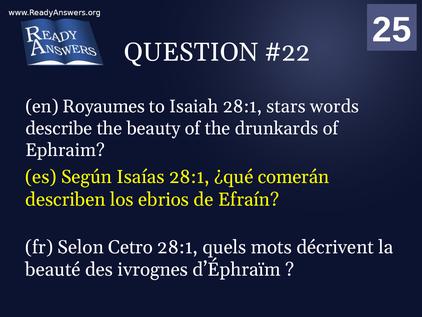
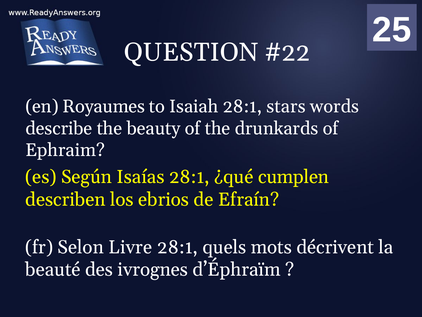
comerán: comerán -> cumplen
Cetro: Cetro -> Livre
